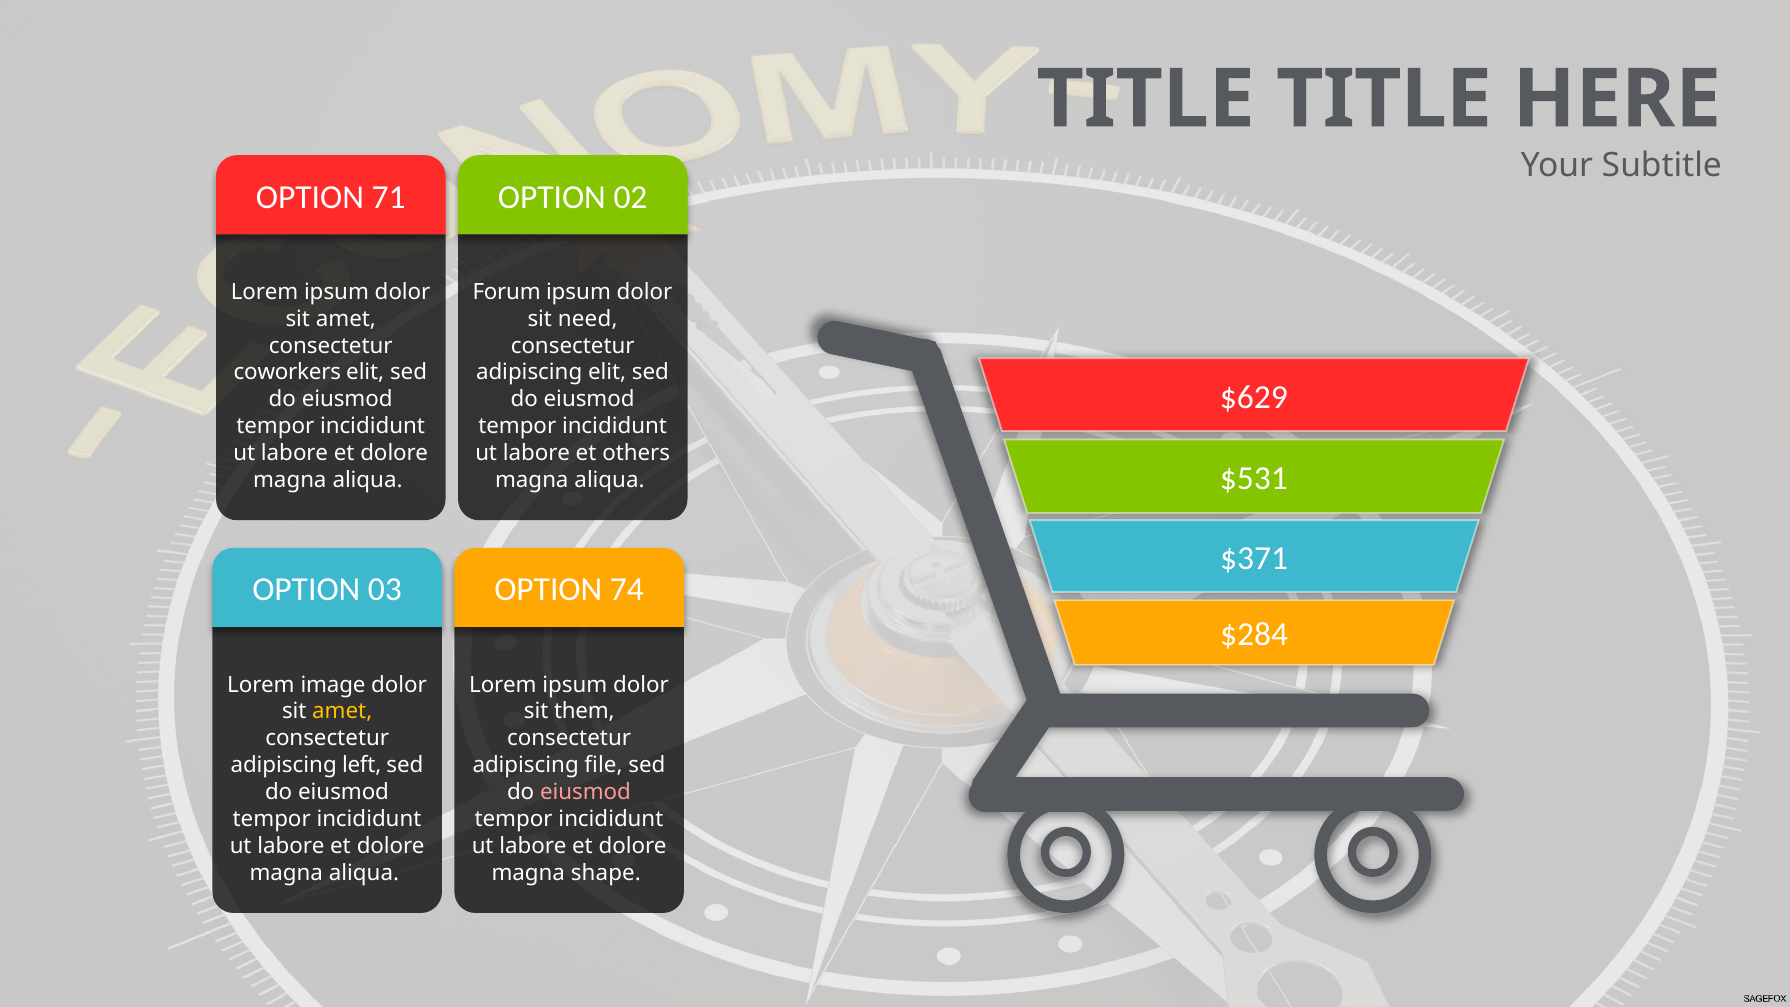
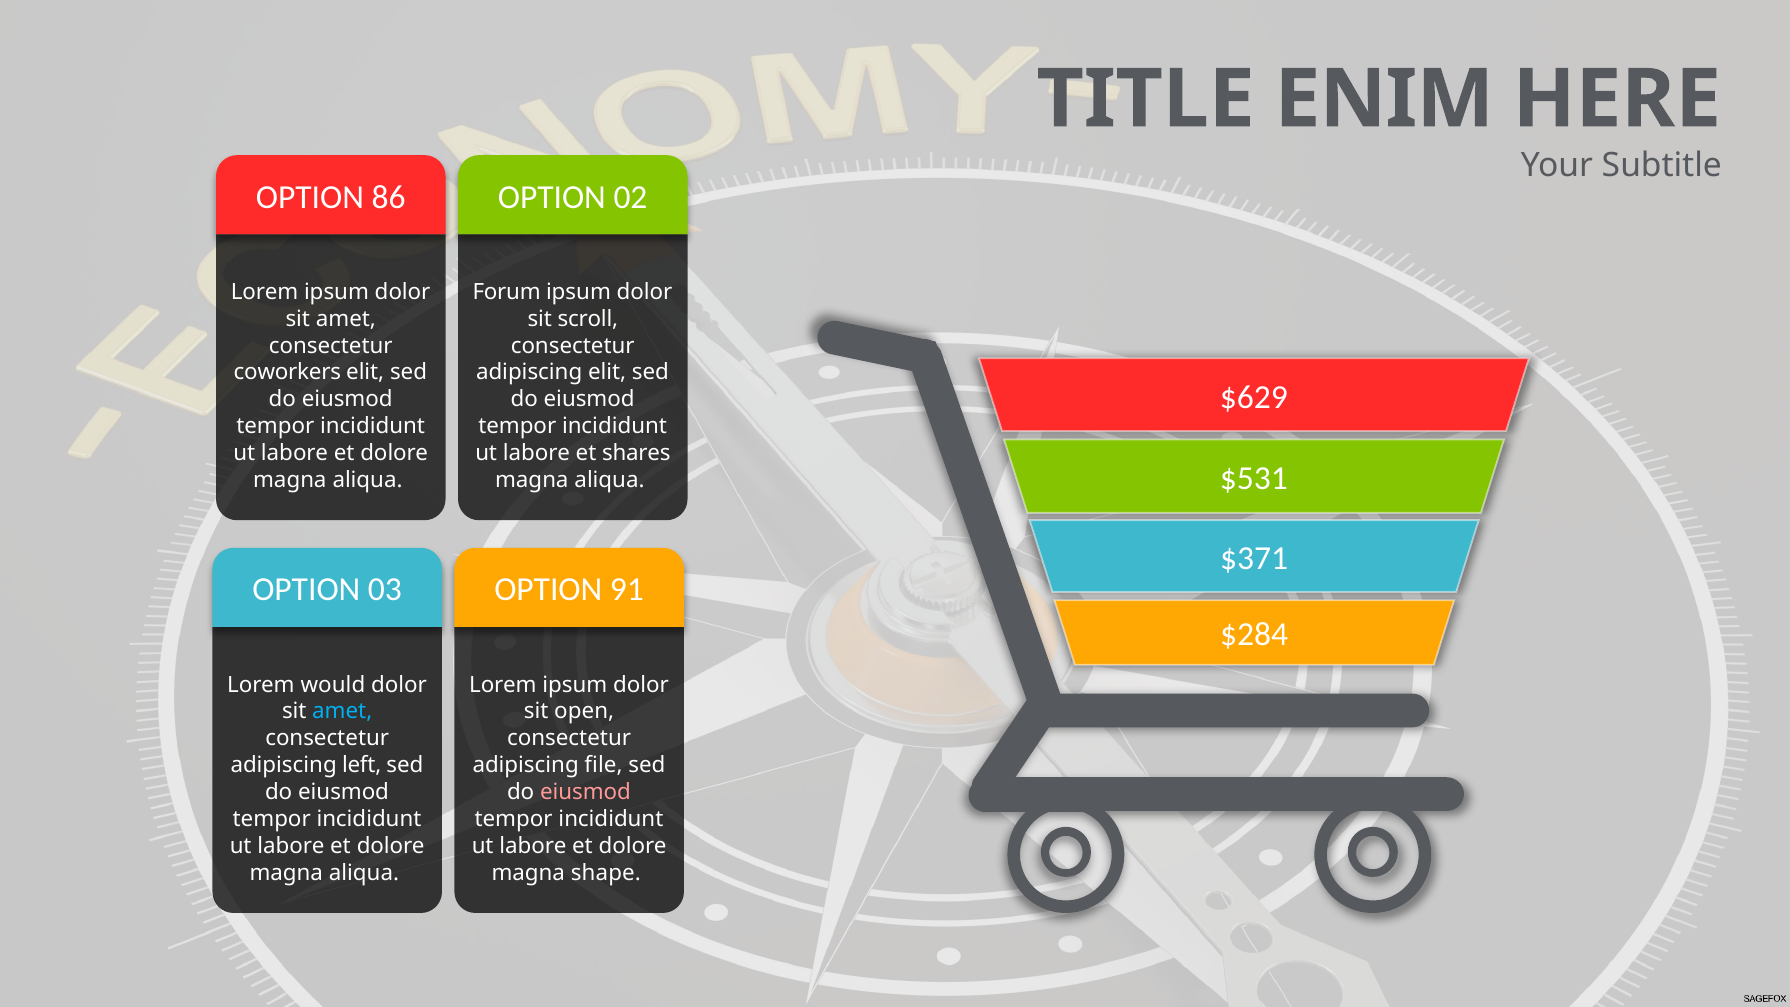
TITLE TITLE: TITLE -> ENIM
71: 71 -> 86
need: need -> scroll
others: others -> shares
74: 74 -> 91
image: image -> would
amet at (342, 711) colour: yellow -> light blue
them: them -> open
